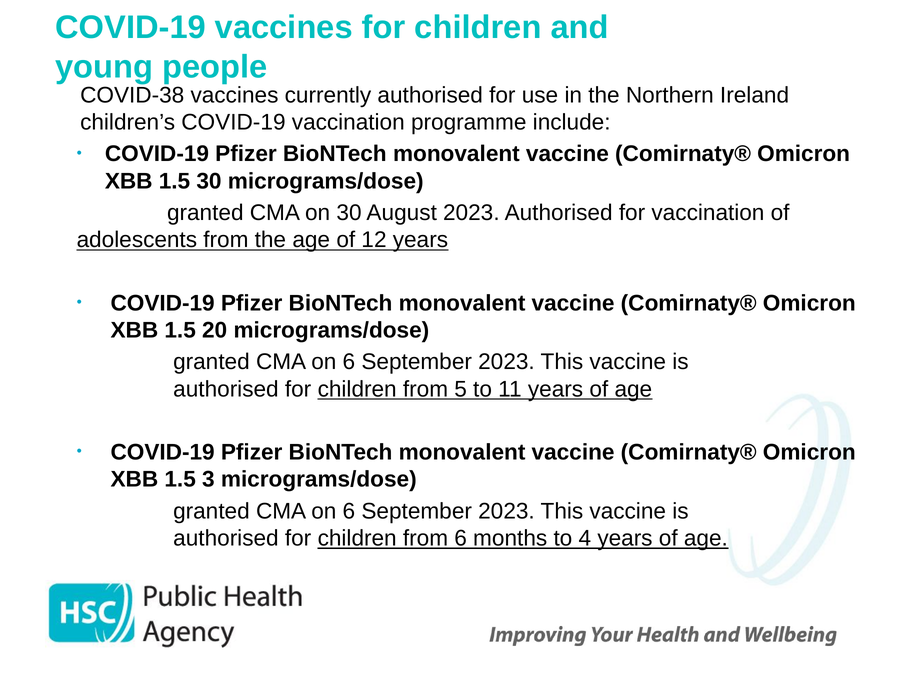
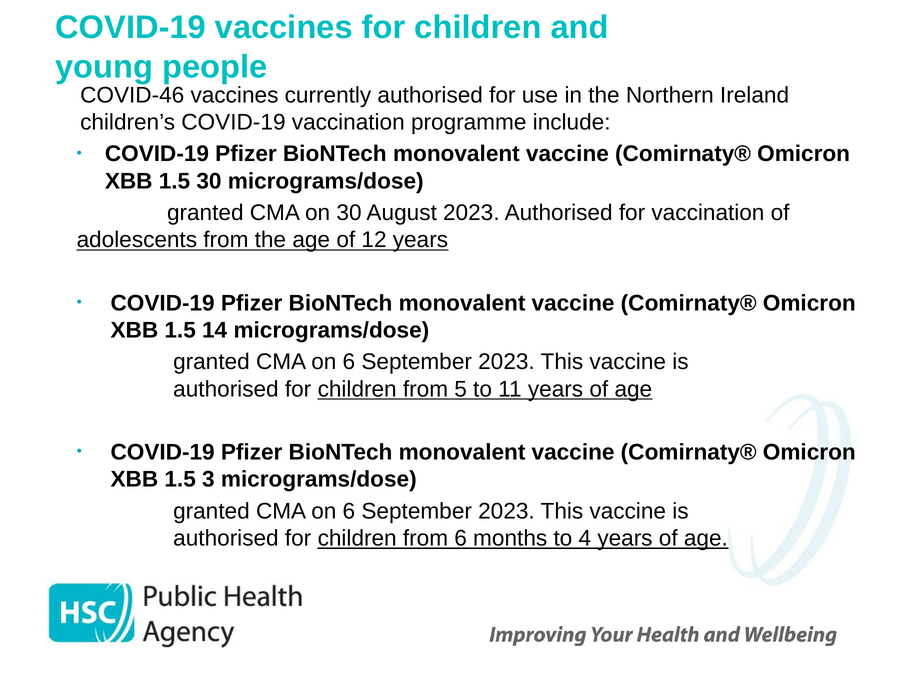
COVID-38: COVID-38 -> COVID-46
20: 20 -> 14
